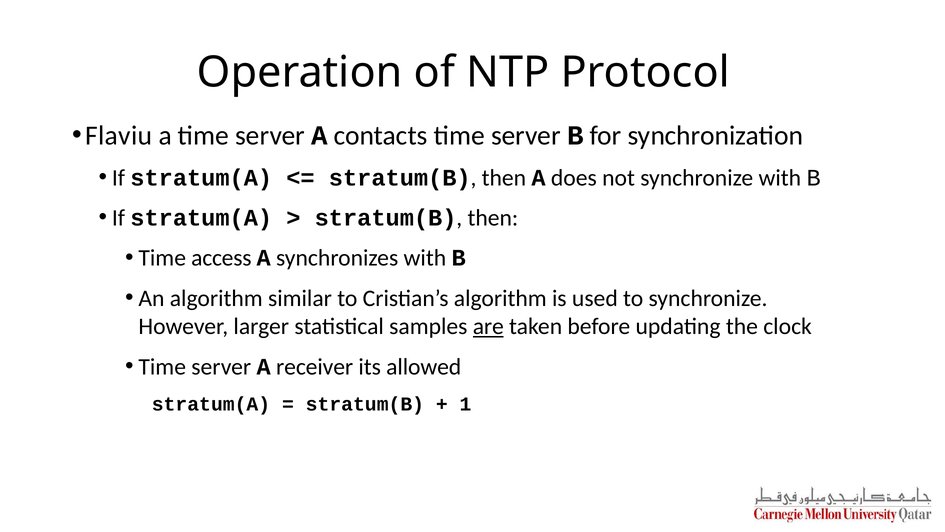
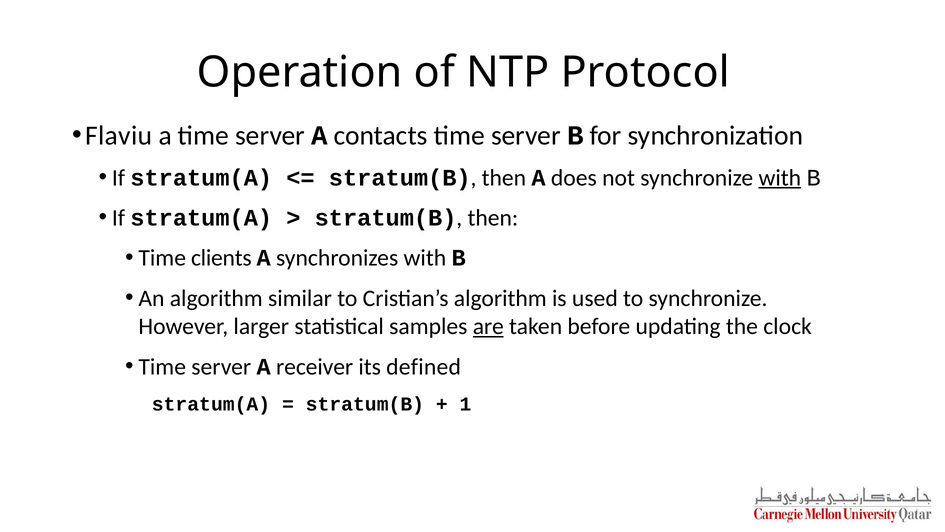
with at (780, 178) underline: none -> present
access: access -> clients
allowed: allowed -> defined
